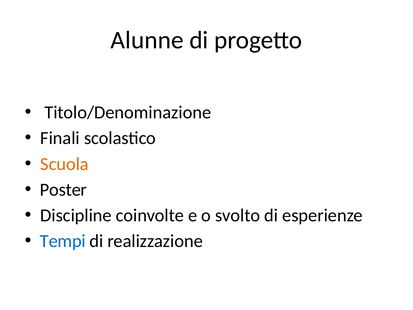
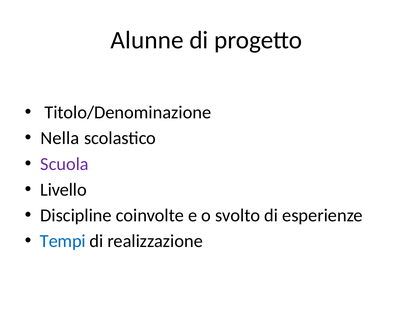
Finali: Finali -> Nella
Scuola colour: orange -> purple
Poster: Poster -> Livello
